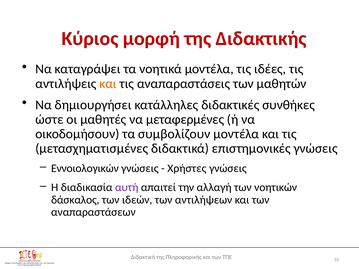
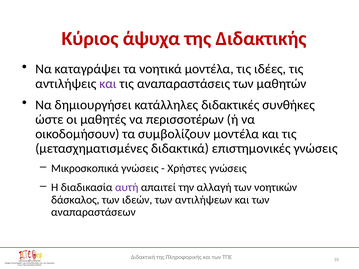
μορφή: μορφή -> άψυχα
και at (108, 84) colour: orange -> purple
μεταφερμένες: μεταφερμένες -> περισσοτέρων
Εννοιολογικών: Εννοιολογικών -> Μικροσκοπικά
